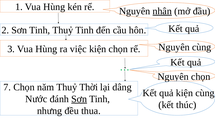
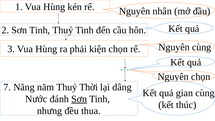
nhân underline: present -> none
việc: việc -> phải
7 Chọn: Chọn -> Năng
quả kiện: kiện -> gian
